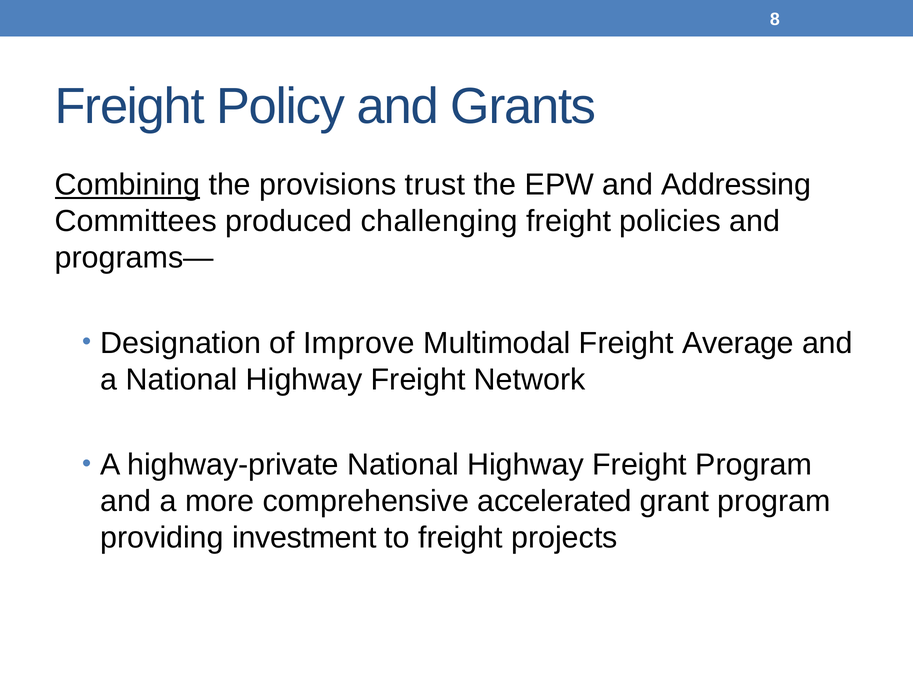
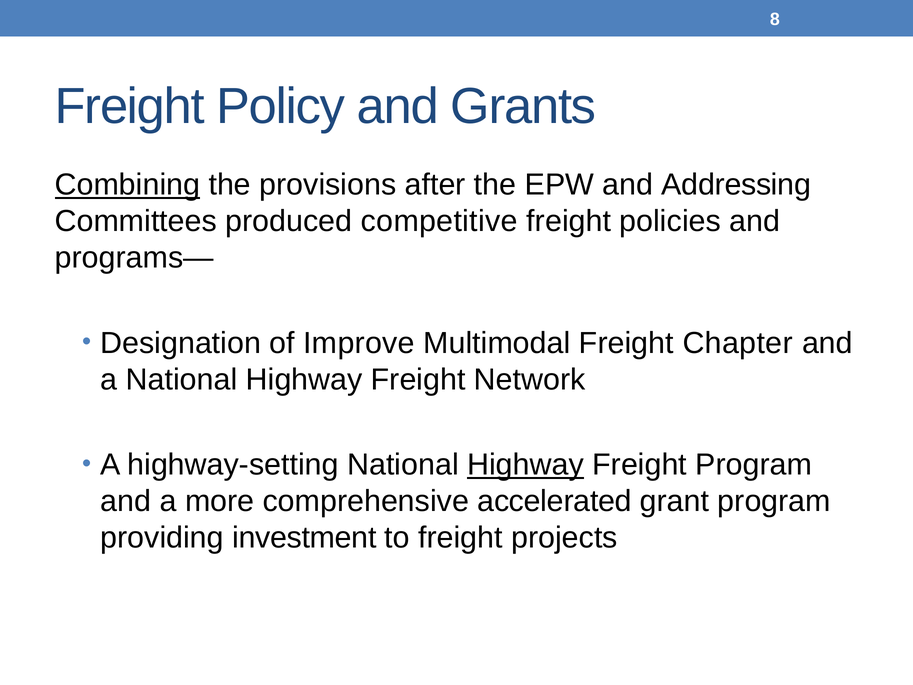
trust: trust -> after
challenging: challenging -> competitive
Average: Average -> Chapter
highway-private: highway-private -> highway-setting
Highway at (526, 465) underline: none -> present
